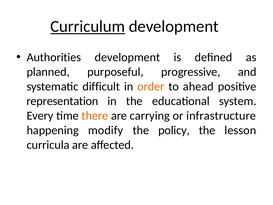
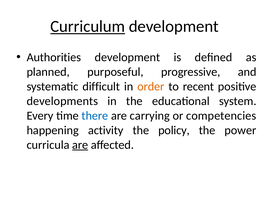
ahead: ahead -> recent
representation: representation -> developments
there colour: orange -> blue
infrastructure: infrastructure -> competencies
modify: modify -> activity
lesson: lesson -> power
are at (80, 145) underline: none -> present
